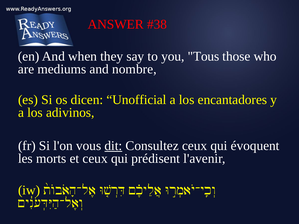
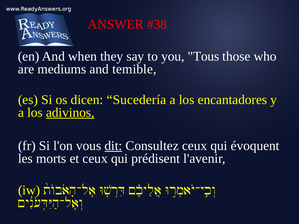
nombre: nombre -> temible
Unofficial: Unofficial -> Sucedería
adivinos underline: none -> present
